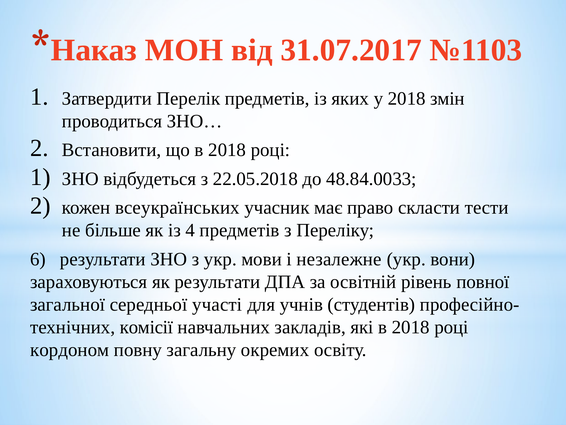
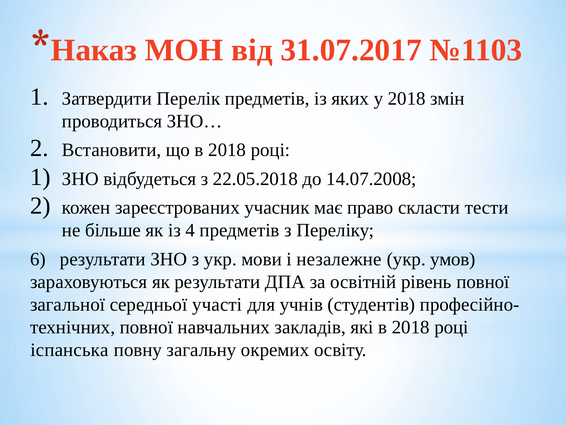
48.84.0033: 48.84.0033 -> 14.07.2008
всеукраїнських: всеукраїнських -> зареєстрованих
вони: вони -> умов
комісії at (146, 327): комісії -> повної
кордоном: кордоном -> іспанська
